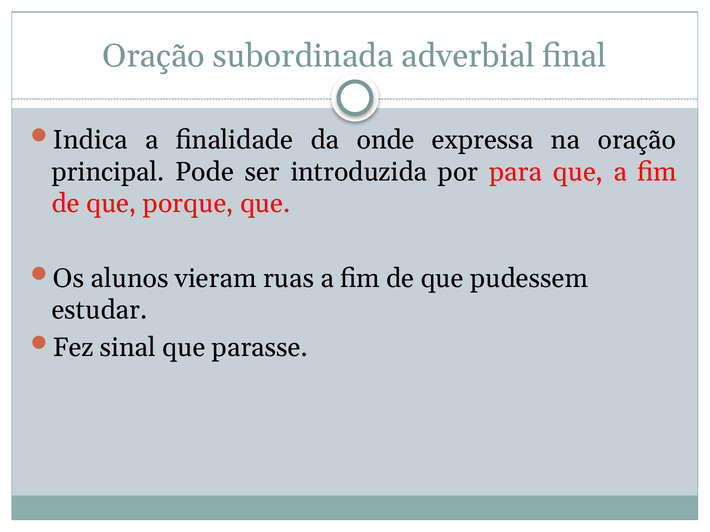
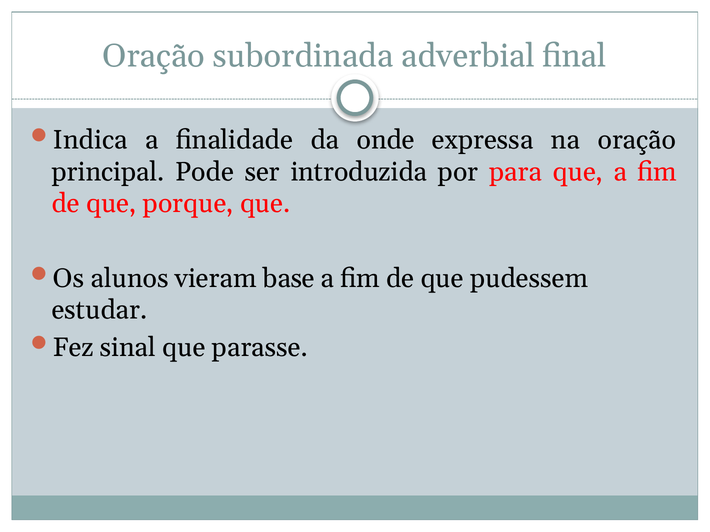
ruas: ruas -> base
